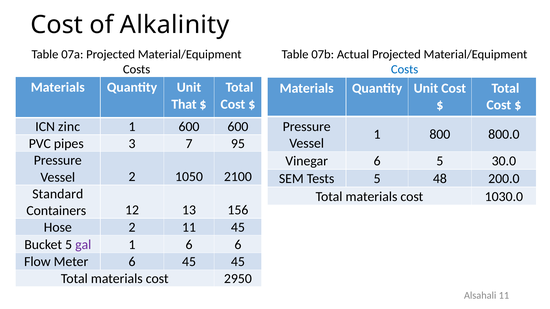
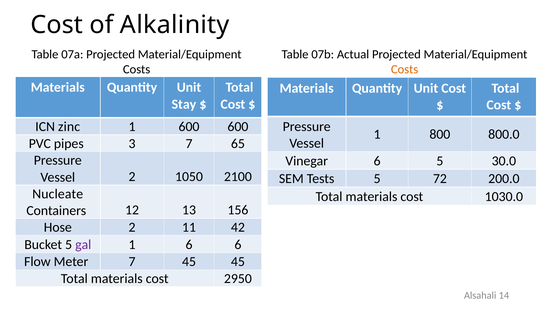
Costs at (405, 69) colour: blue -> orange
That: That -> Stay
95: 95 -> 65
48: 48 -> 72
Standard: Standard -> Nucleate
11 45: 45 -> 42
Meter 6: 6 -> 7
Alsahali 11: 11 -> 14
